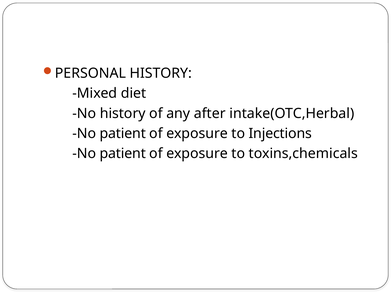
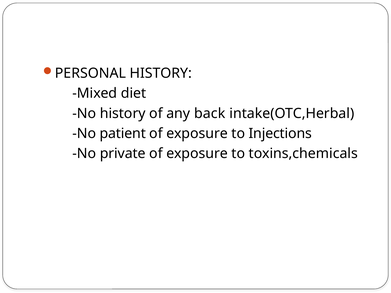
after: after -> back
patient at (123, 154): patient -> private
